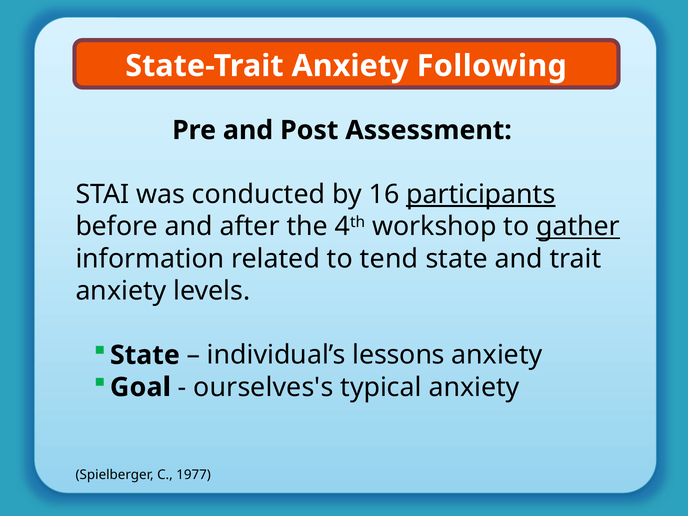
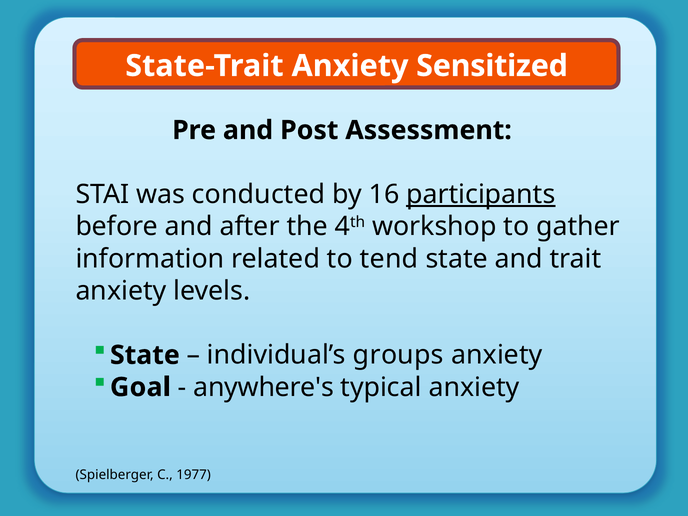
Following: Following -> Sensitized
gather underline: present -> none
lessons: lessons -> groups
ourselves's: ourselves's -> anywhere's
